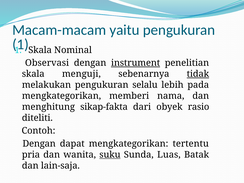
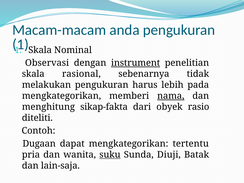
yaitu: yaitu -> anda
menguji: menguji -> rasional
tidak underline: present -> none
selalu: selalu -> harus
nama underline: none -> present
Dengan at (39, 144): Dengan -> Dugaan
Luas: Luas -> Diuji
